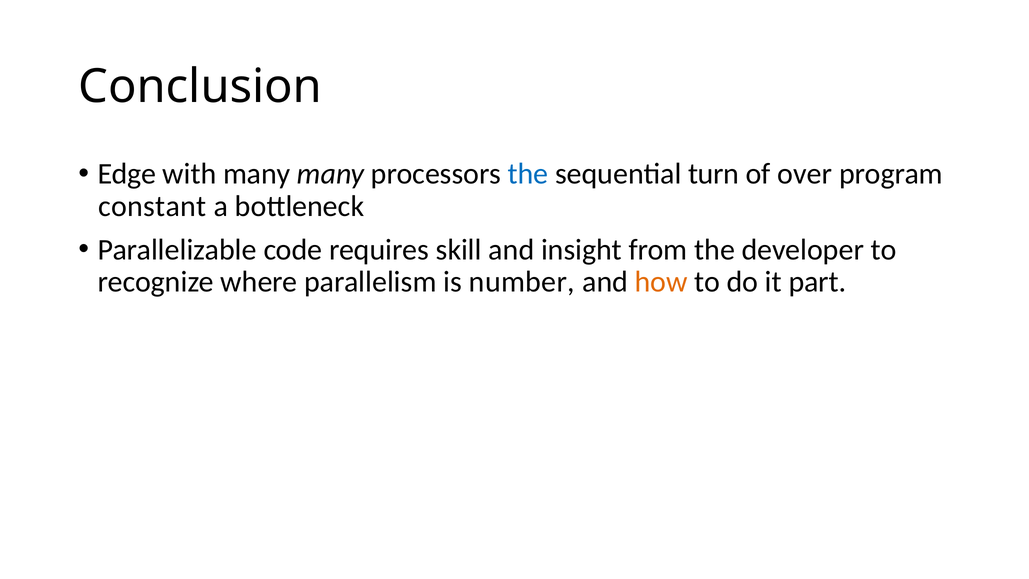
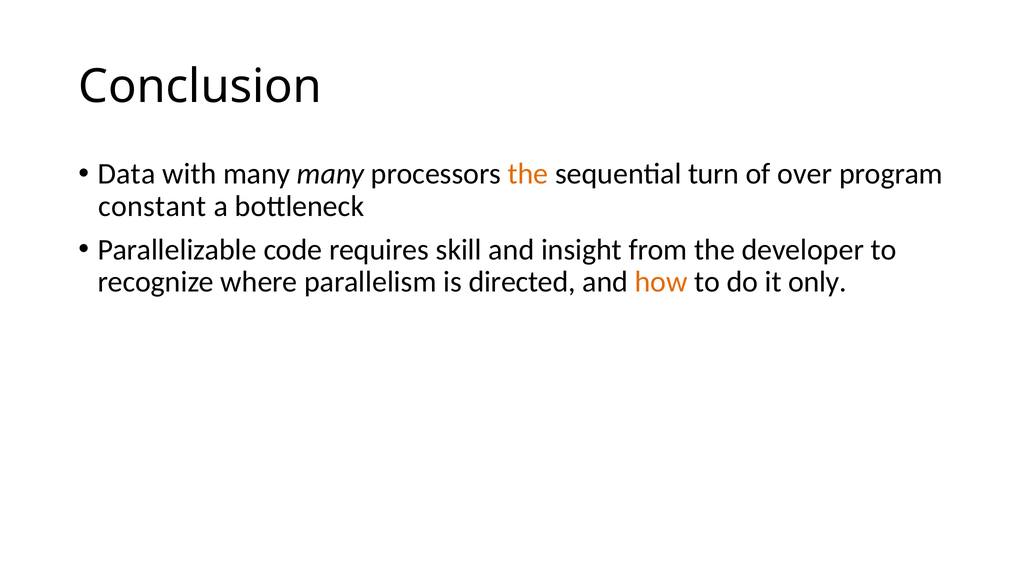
Edge: Edge -> Data
the at (528, 174) colour: blue -> orange
number: number -> directed
part: part -> only
